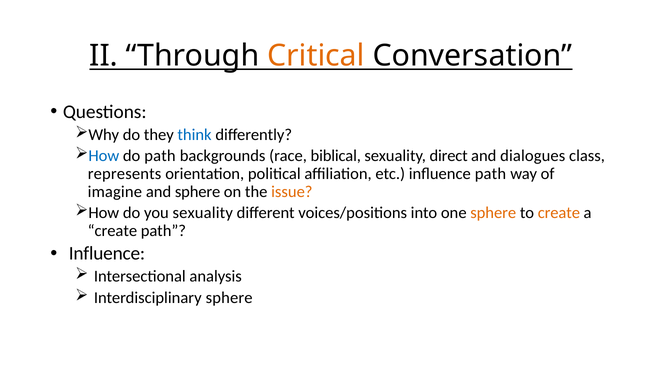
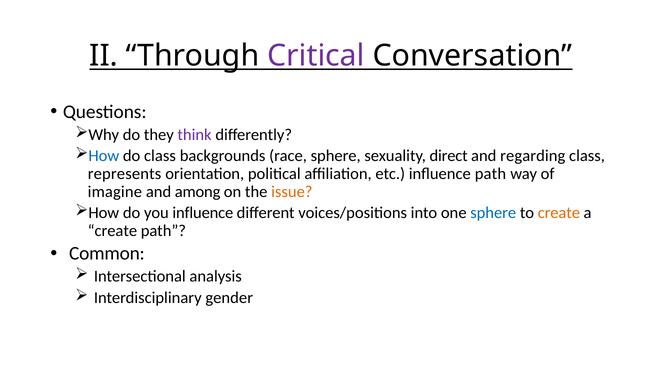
Critical colour: orange -> purple
think colour: blue -> purple
do path: path -> class
race biblical: biblical -> sphere
dialogues: dialogues -> regarding
and sphere: sphere -> among
you sexuality: sexuality -> influence
sphere at (493, 213) colour: orange -> blue
Influence at (107, 254): Influence -> Common
Interdisciplinary sphere: sphere -> gender
